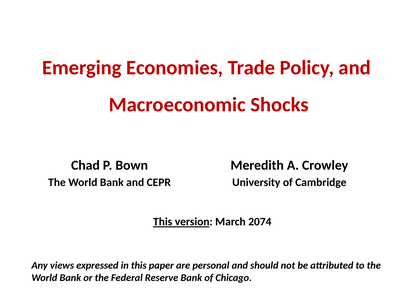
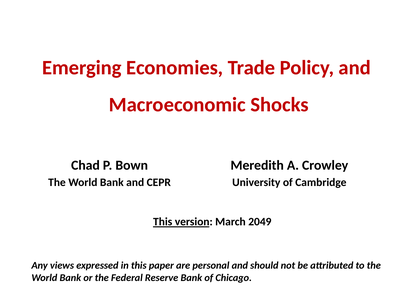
2074: 2074 -> 2049
